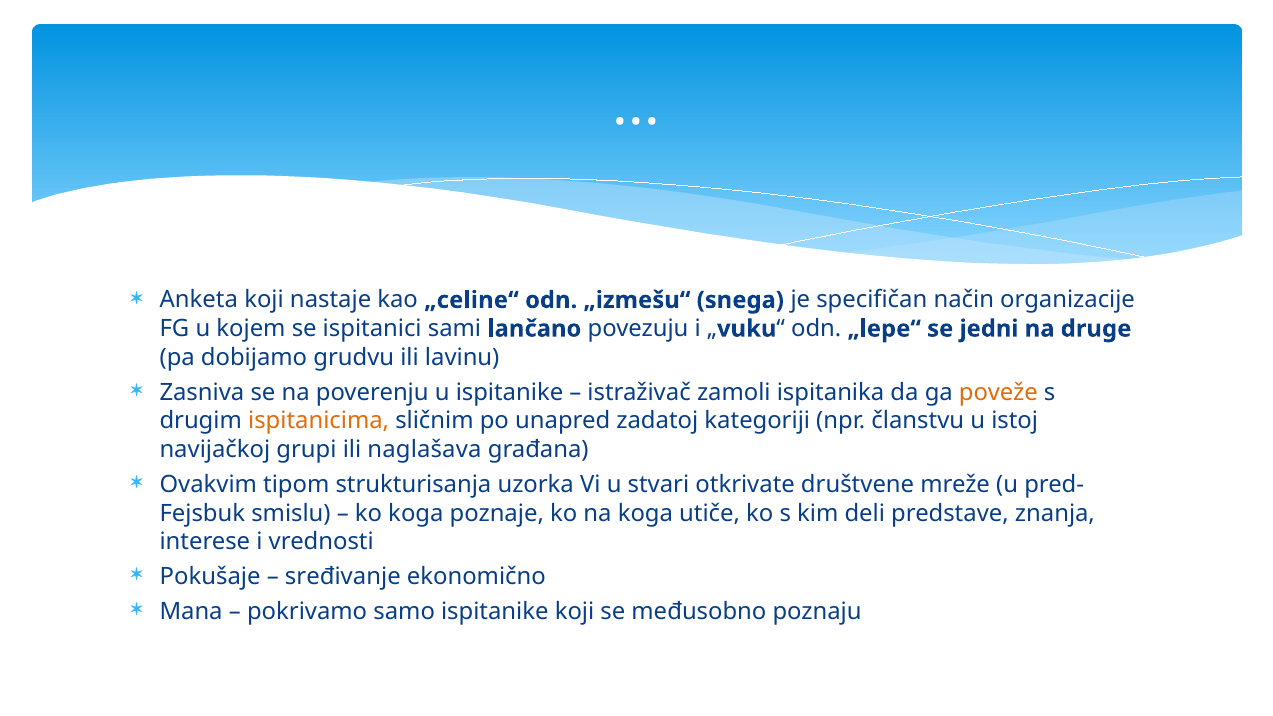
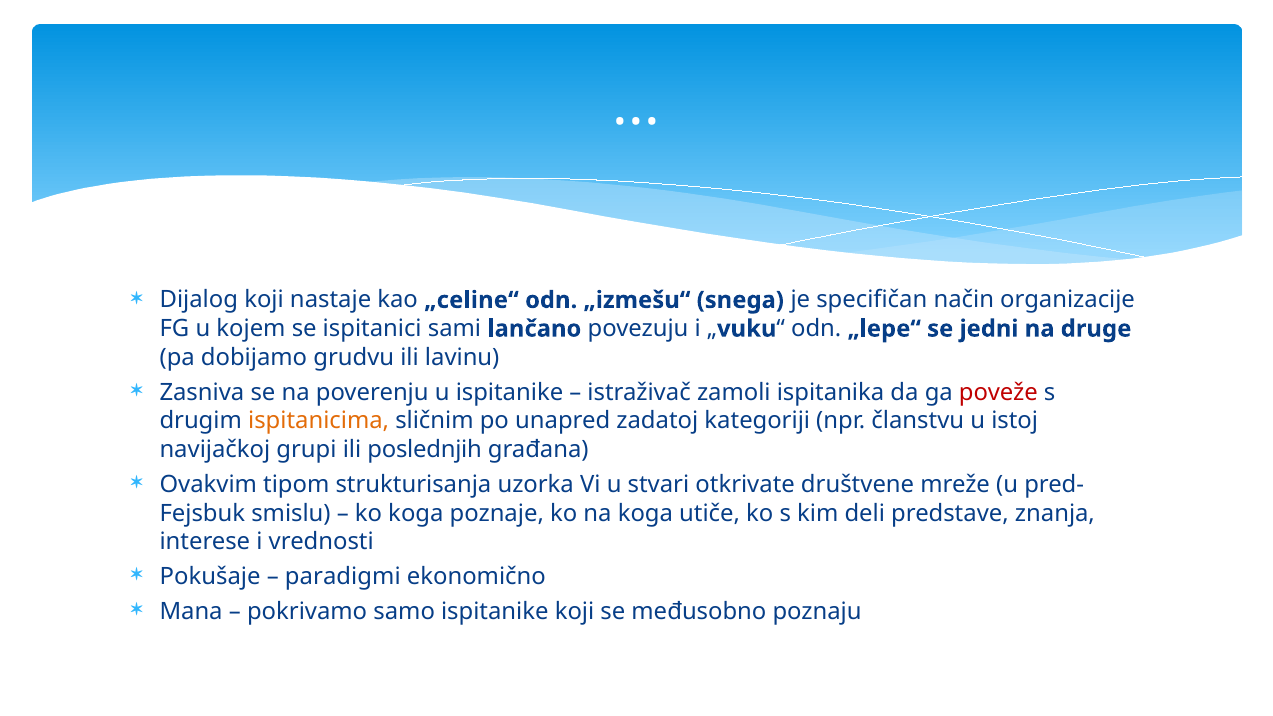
Anketa: Anketa -> Dijalog
poveže colour: orange -> red
naglašava: naglašava -> poslednjih
sređivanje: sređivanje -> paradigmi
